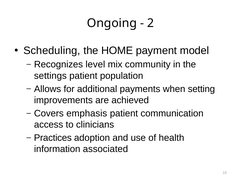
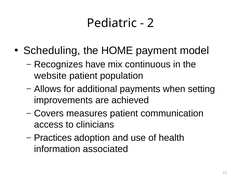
Ongoing: Ongoing -> Pediatric
level: level -> have
community: community -> continuous
settings: settings -> website
emphasis: emphasis -> measures
